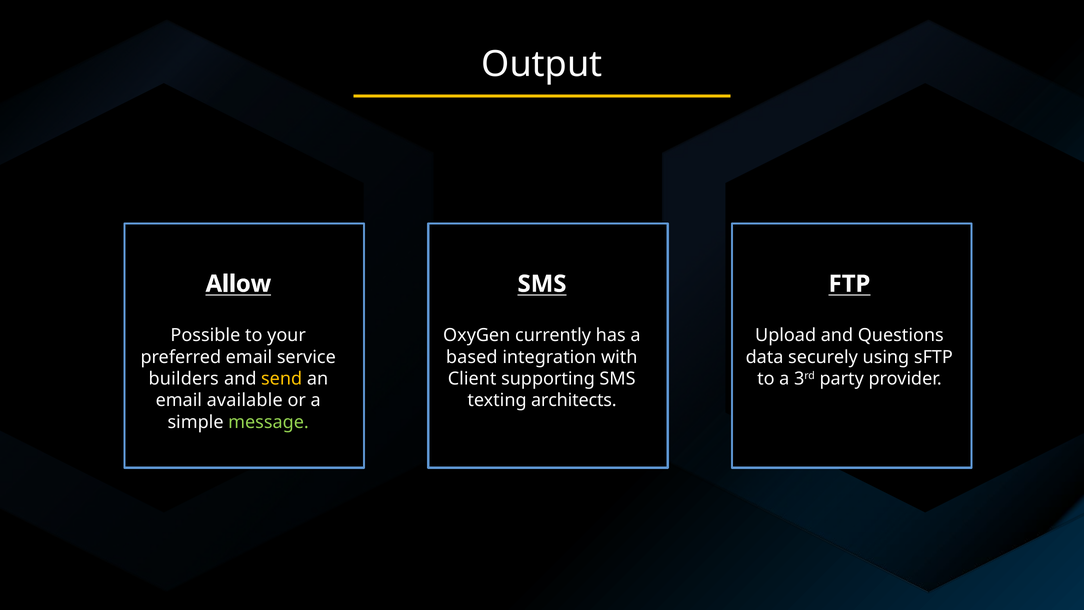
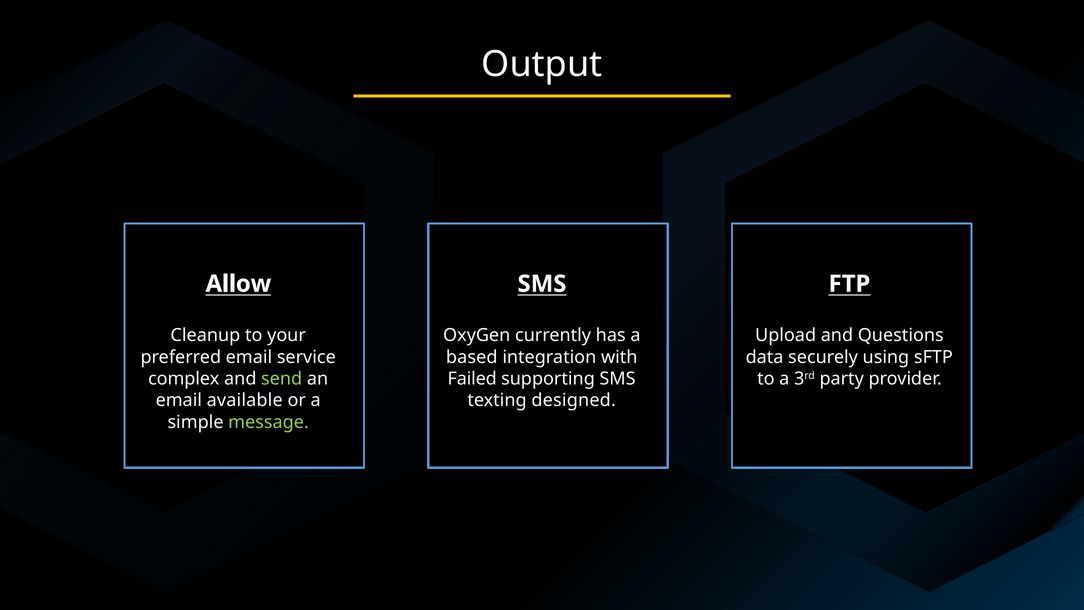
Possible: Possible -> Cleanup
builders: builders -> complex
send colour: yellow -> light green
Client: Client -> Failed
architects: architects -> designed
